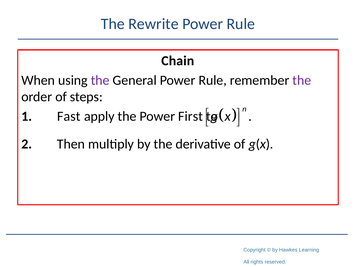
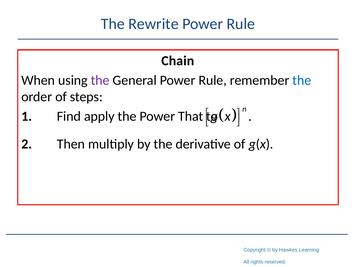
the at (302, 80) colour: purple -> blue
Fast: Fast -> Find
First: First -> That
